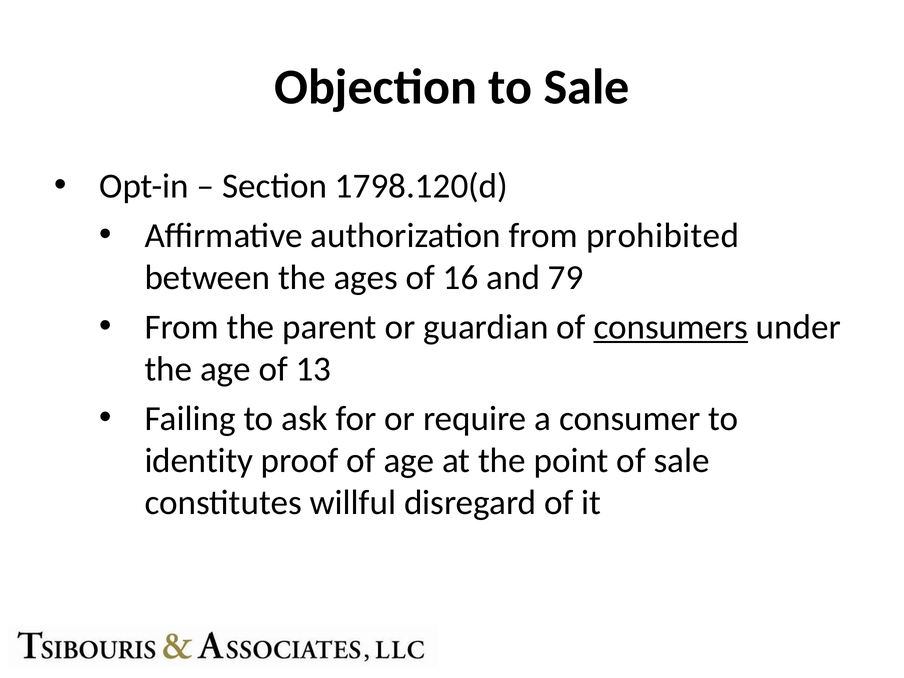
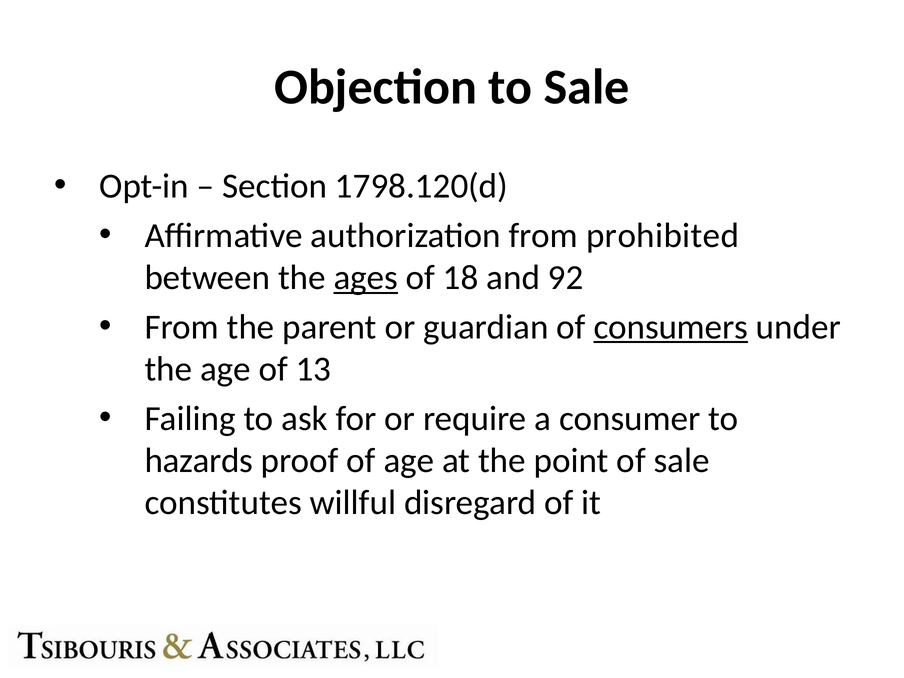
ages underline: none -> present
16: 16 -> 18
79: 79 -> 92
identity: identity -> hazards
